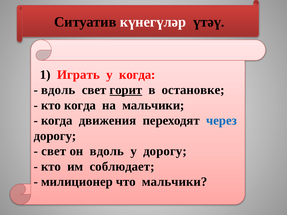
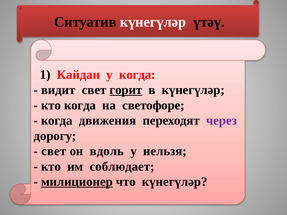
Играть: Играть -> Кайдан
вдоль at (58, 90): вдоль -> видит
в остановке: остановке -> күнегүләр
на мальчики: мальчики -> светофоре
через colour: blue -> purple
у дорогу: дорогу -> нельзя
милиционер underline: none -> present
что мальчики: мальчики -> күнегүләр
